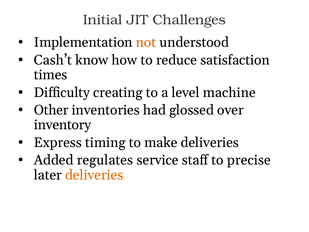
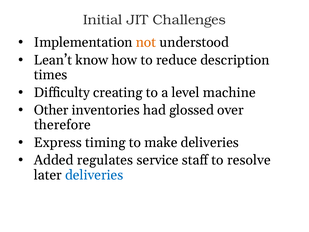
Cash’t: Cash’t -> Lean’t
satisfaction: satisfaction -> description
inventory: inventory -> therefore
precise: precise -> resolve
deliveries at (94, 175) colour: orange -> blue
